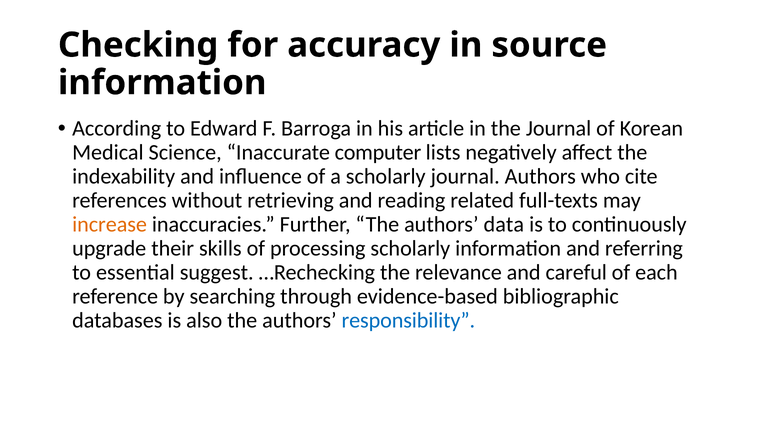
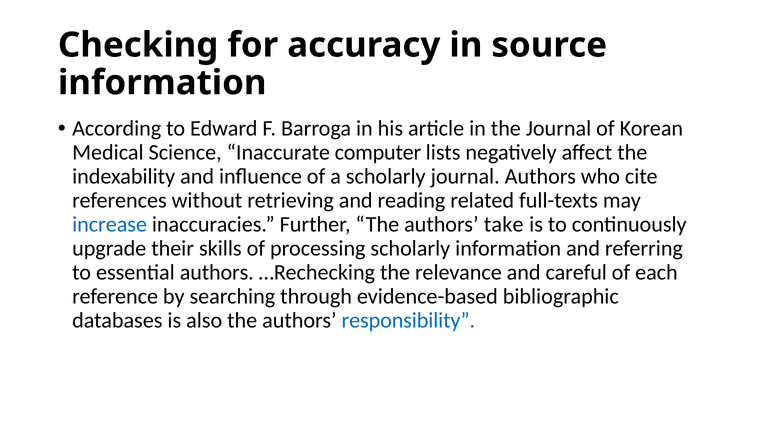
increase colour: orange -> blue
data: data -> take
essential suggest: suggest -> authors
